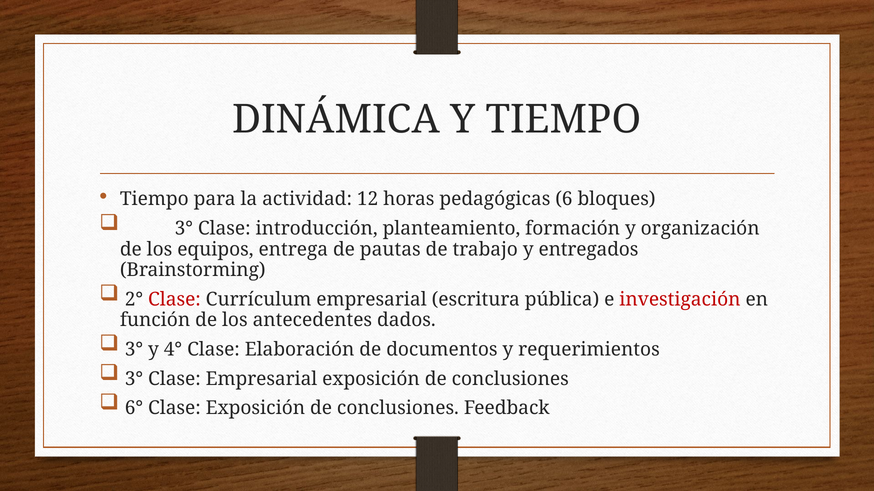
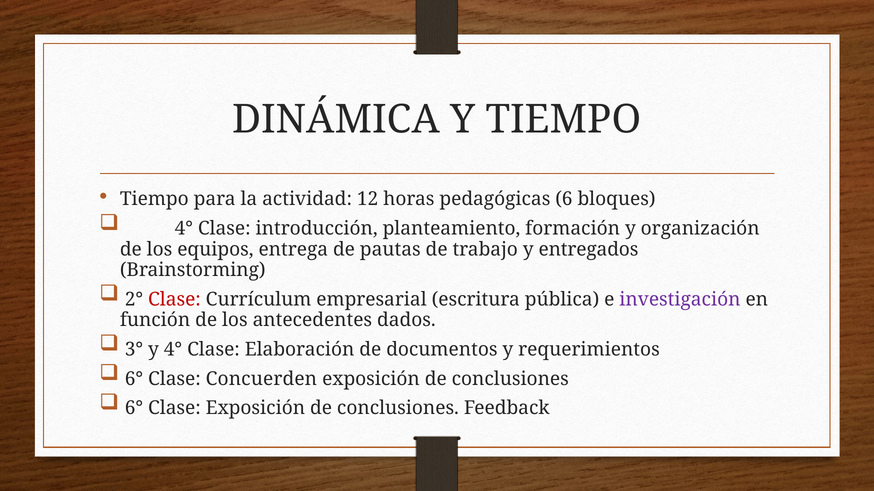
3° at (184, 229): 3° -> 4°
investigación colour: red -> purple
3° at (134, 379): 3° -> 6°
Clase Empresarial: Empresarial -> Concuerden
